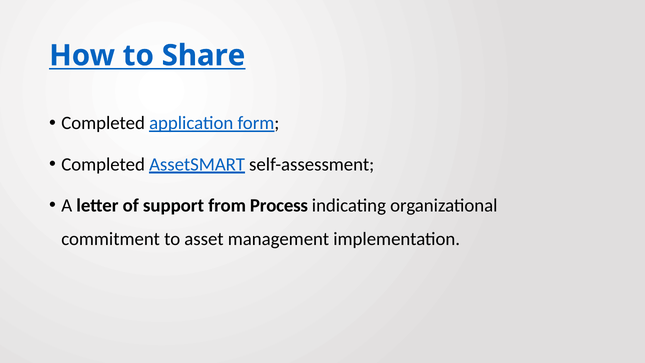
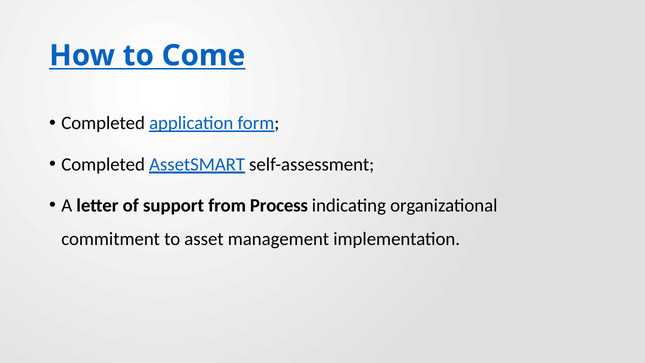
Share: Share -> Come
